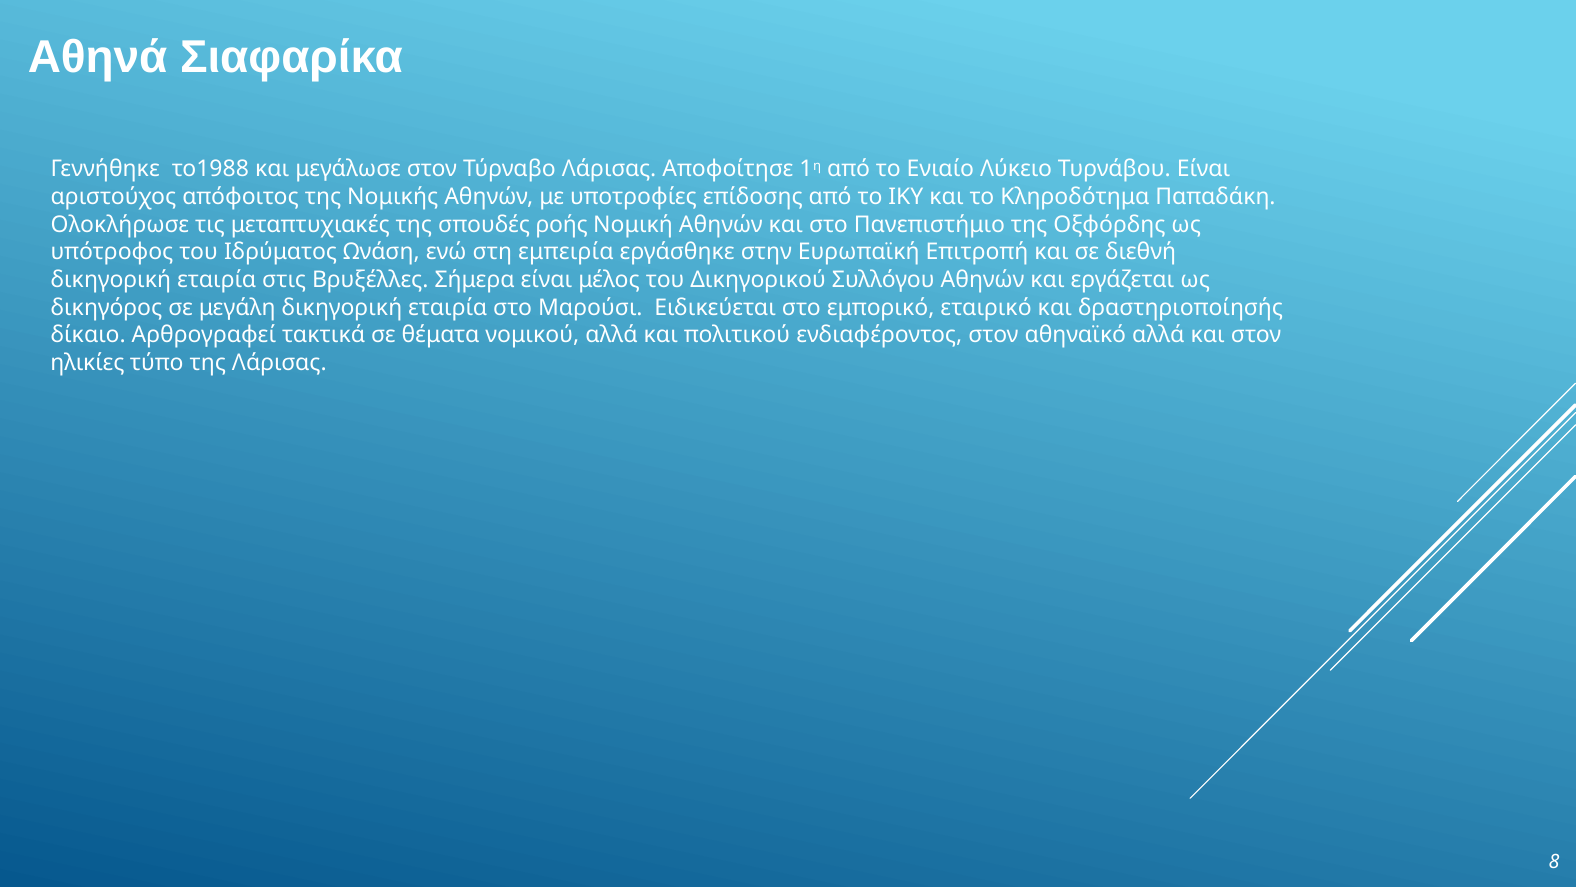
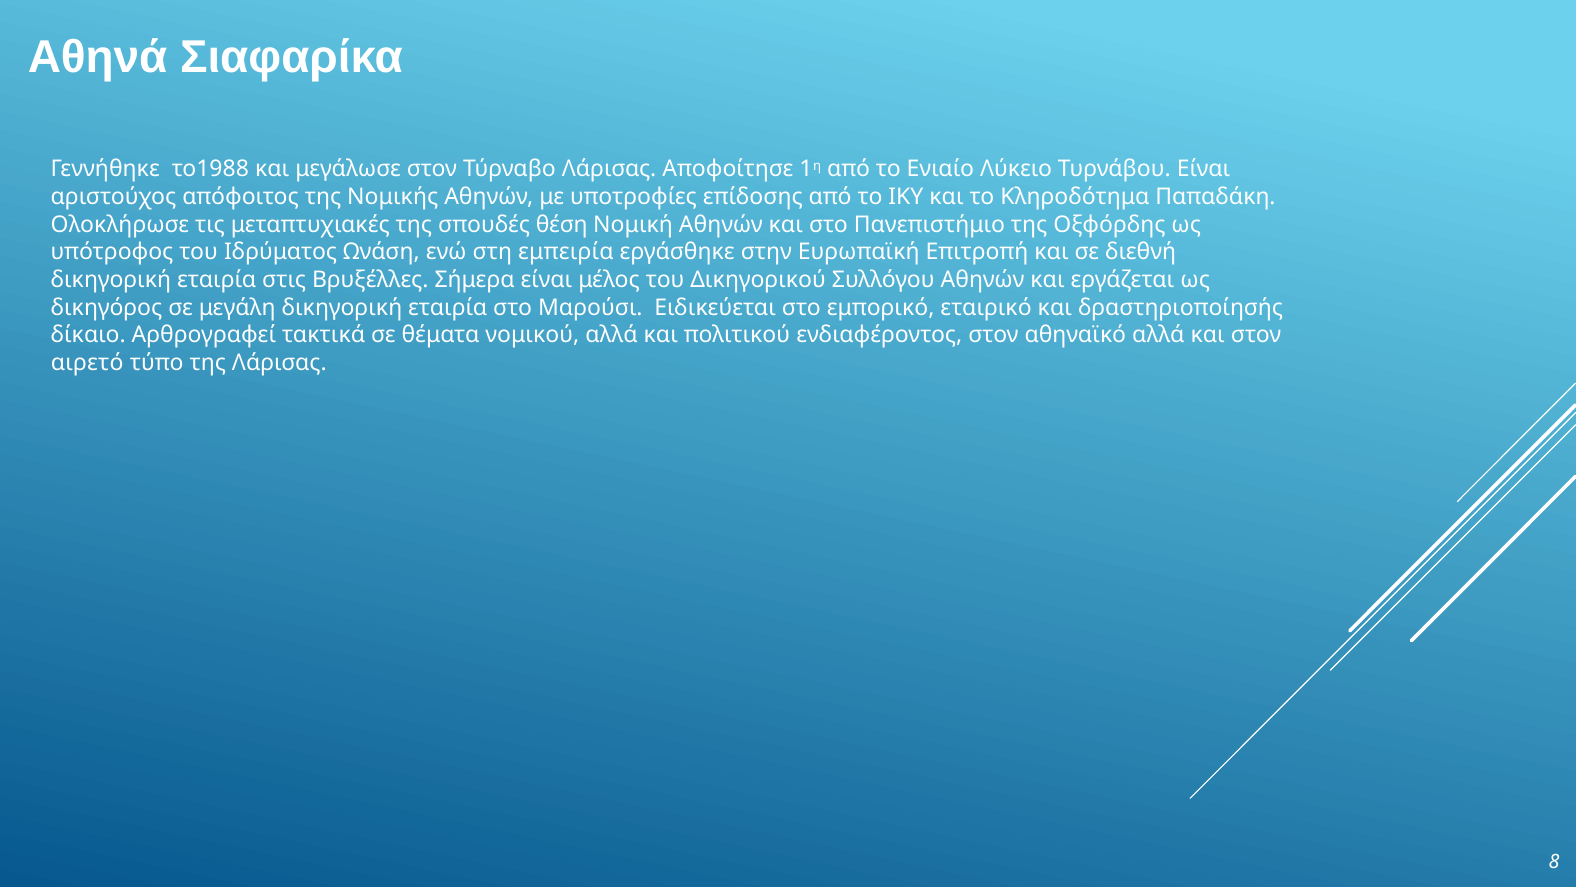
ροής: ροής -> θέση
ηλικίες: ηλικίες -> αιρετό
